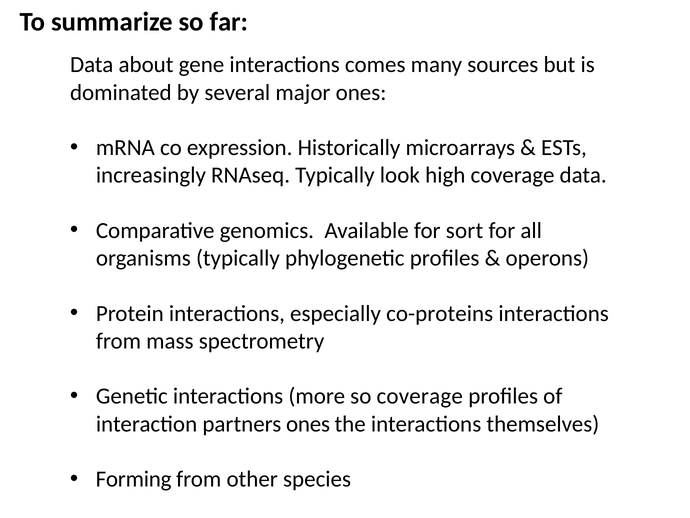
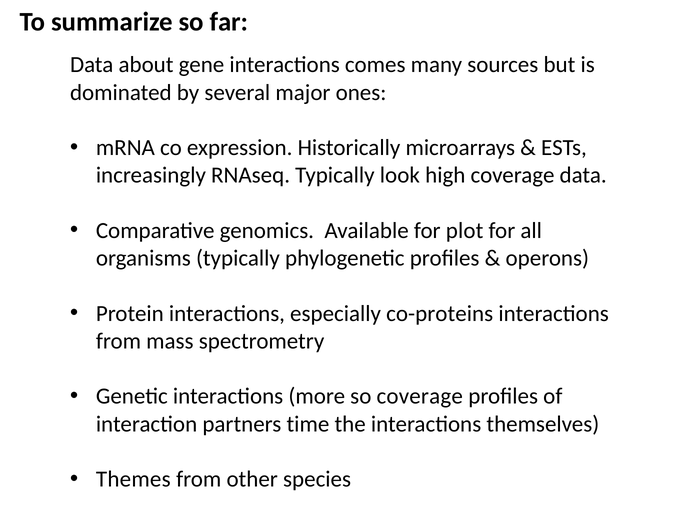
sort: sort -> plot
partners ones: ones -> time
Forming: Forming -> Themes
